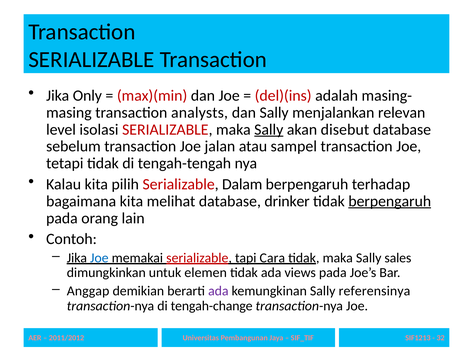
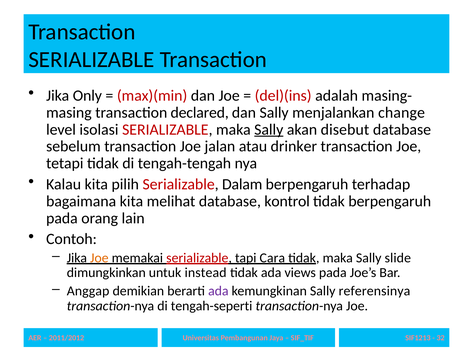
analysts: analysts -> declared
relevan: relevan -> change
sampel: sampel -> drinker
drinker: drinker -> kontrol
berpengaruh at (390, 202) underline: present -> none
Joe at (99, 258) colour: blue -> orange
sales: sales -> slide
elemen: elemen -> instead
tengah-change: tengah-change -> tengah-seperti
